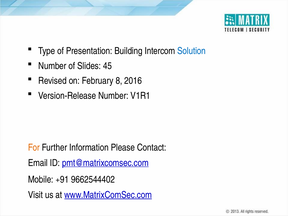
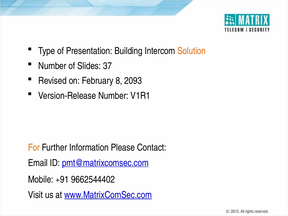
Solution colour: blue -> orange
45: 45 -> 37
2016: 2016 -> 2093
